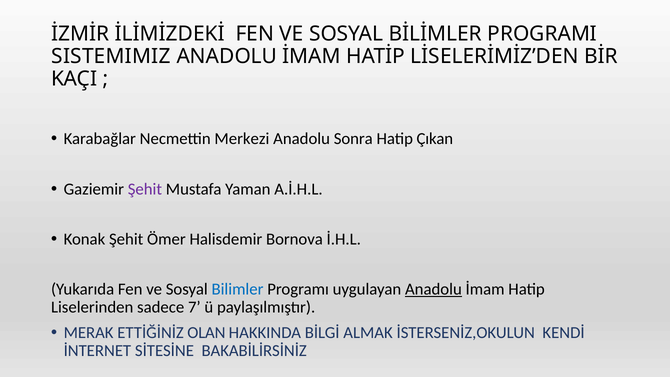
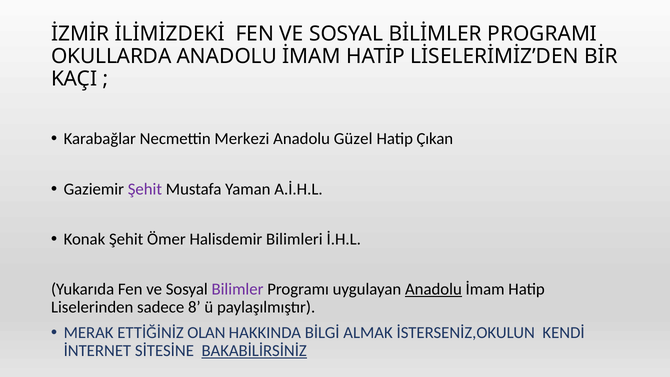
SISTEMIMIZ: SISTEMIMIZ -> OKULLARDA
Sonra: Sonra -> Güzel
Bornova: Bornova -> Bilimleri
Bilimler colour: blue -> purple
7: 7 -> 8
BAKABİLİRSİNİZ underline: none -> present
